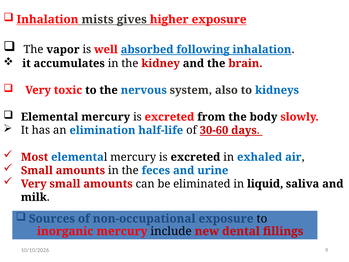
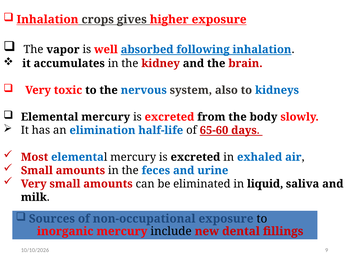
mists: mists -> crops
30-60: 30-60 -> 65-60
